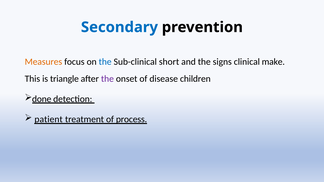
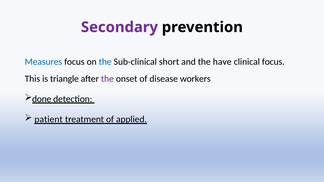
Secondary colour: blue -> purple
Measures colour: orange -> blue
signs: signs -> have
clinical make: make -> focus
children: children -> workers
process: process -> applied
